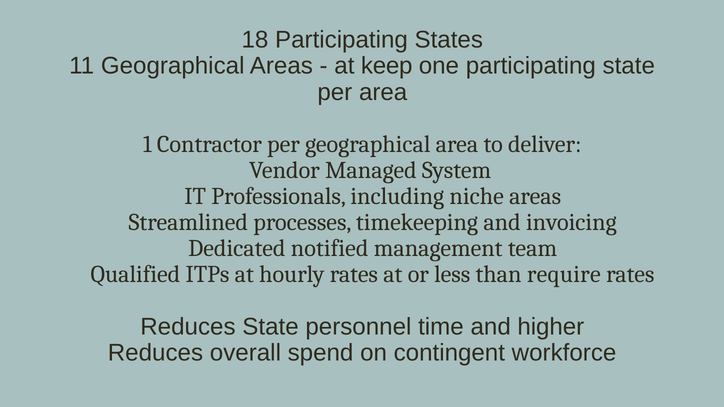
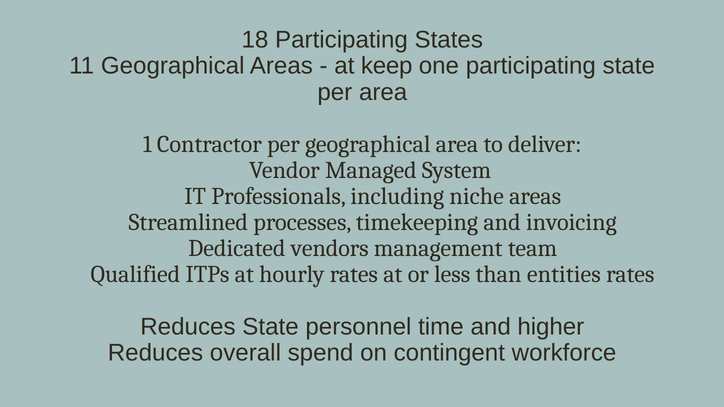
notified: notified -> vendors
require: require -> entities
